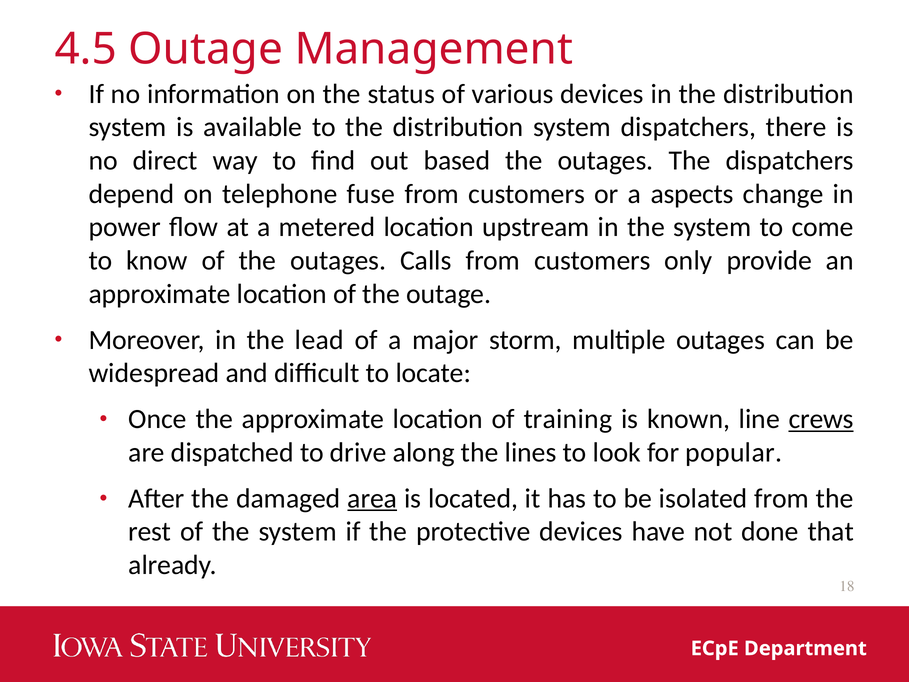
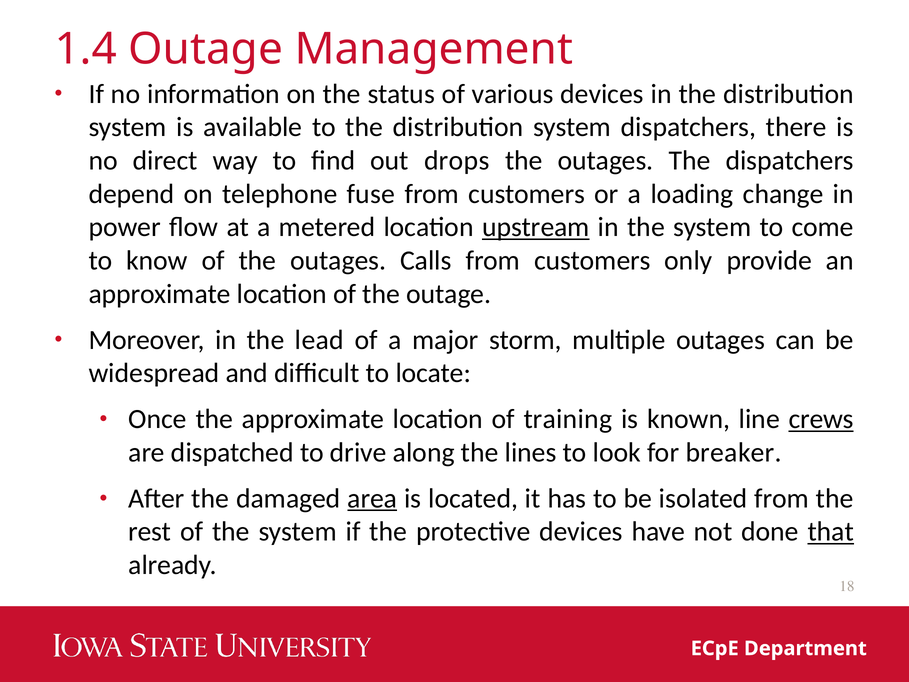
4.5: 4.5 -> 1.4
based: based -> drops
aspects: aspects -> loading
upstream underline: none -> present
popular: popular -> breaker
that underline: none -> present
